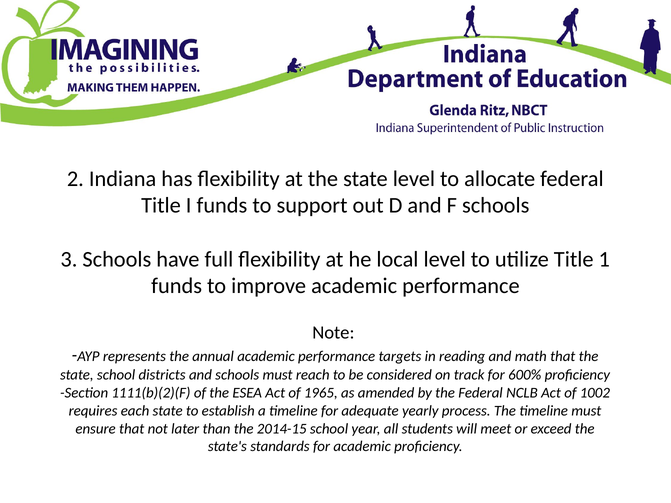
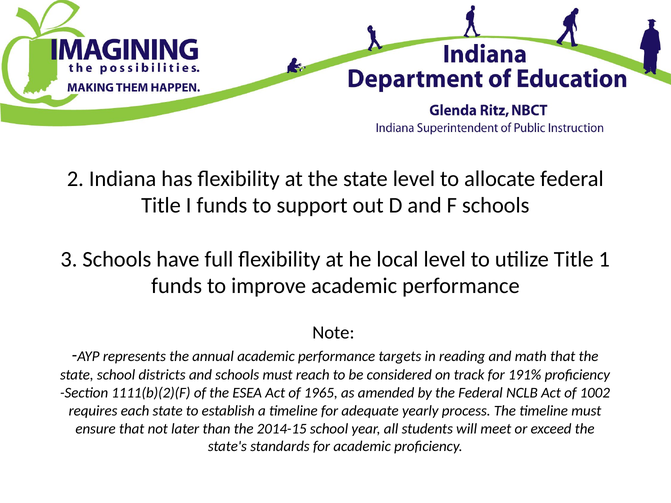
600%: 600% -> 191%
